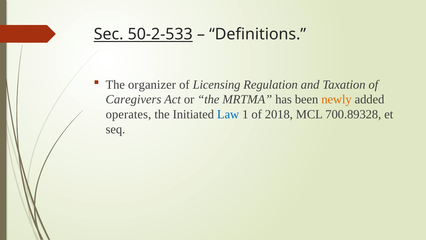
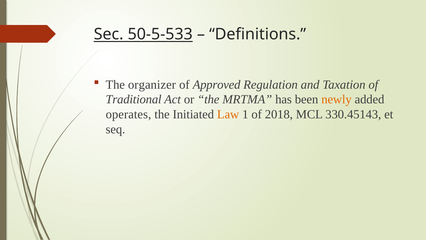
50-2-533: 50-2-533 -> 50-5-533
Licensing: Licensing -> Approved
Caregivers: Caregivers -> Traditional
Law colour: blue -> orange
700.89328: 700.89328 -> 330.45143
